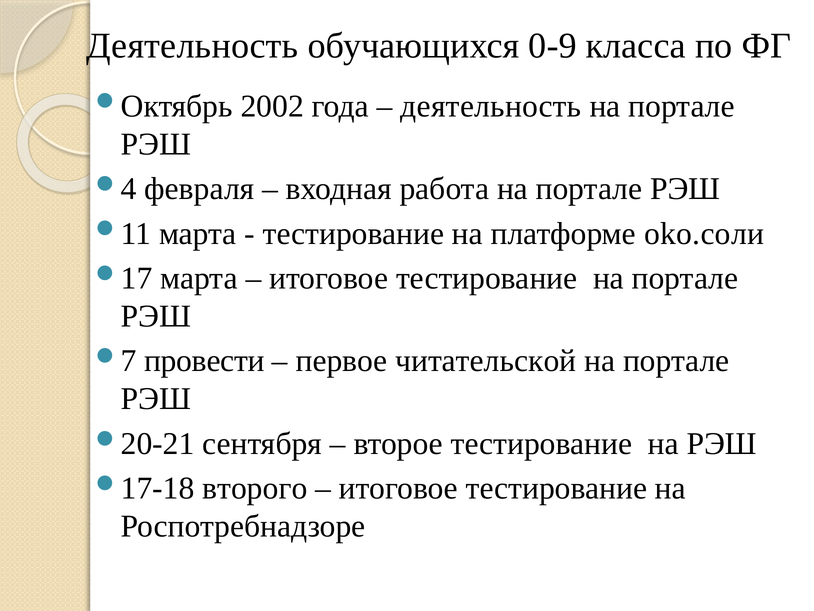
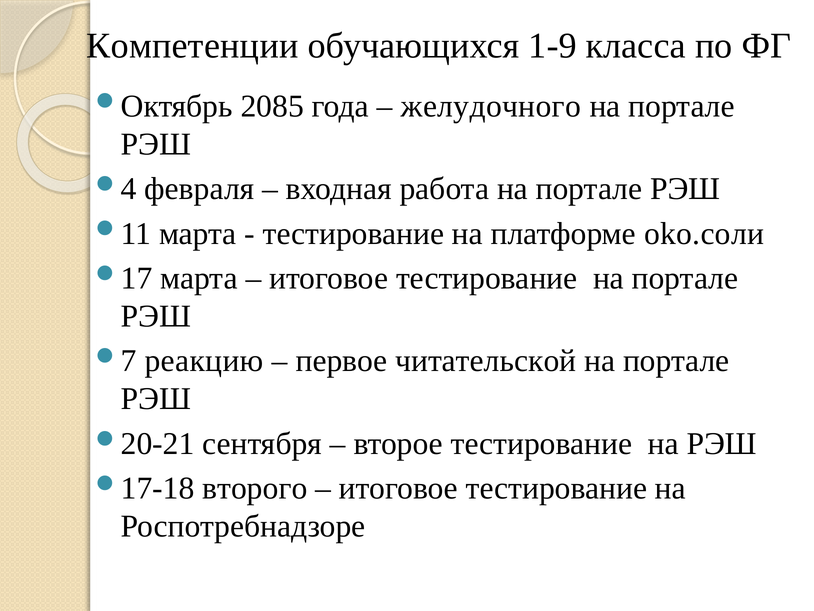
Деятельность at (192, 46): Деятельность -> Компетенции
0-9: 0-9 -> 1-9
2002: 2002 -> 2085
деятельность at (491, 106): деятельность -> желудочного
провести: провести -> реакцию
